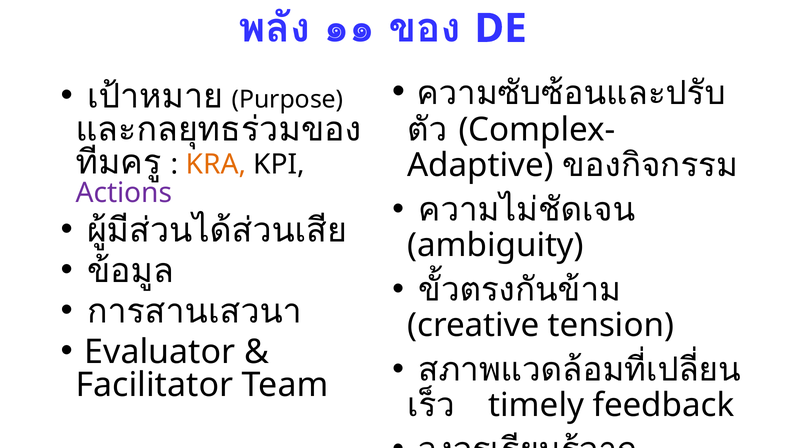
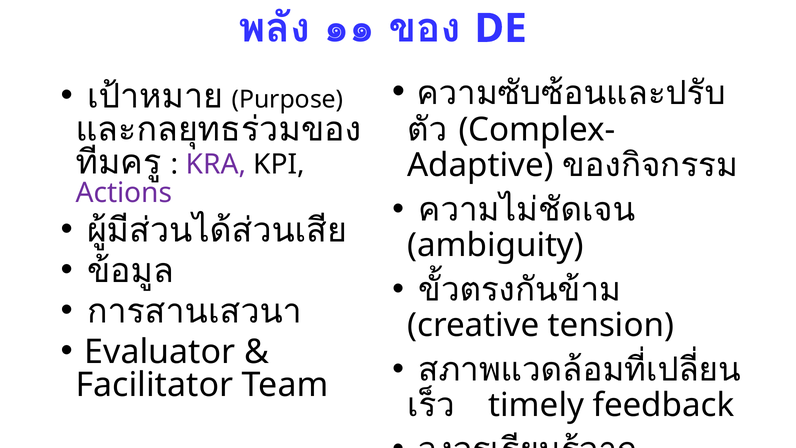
KRA colour: orange -> purple
